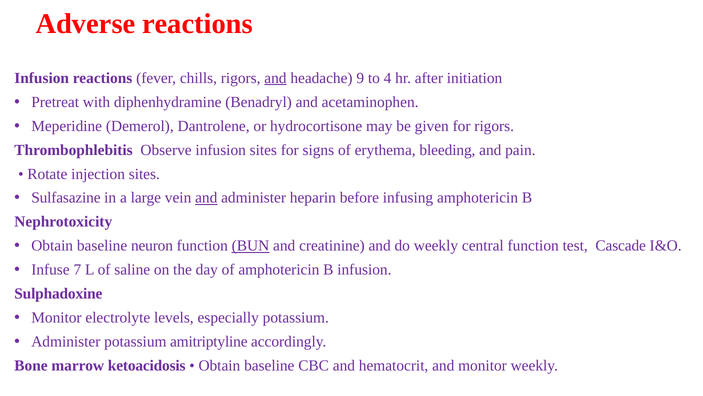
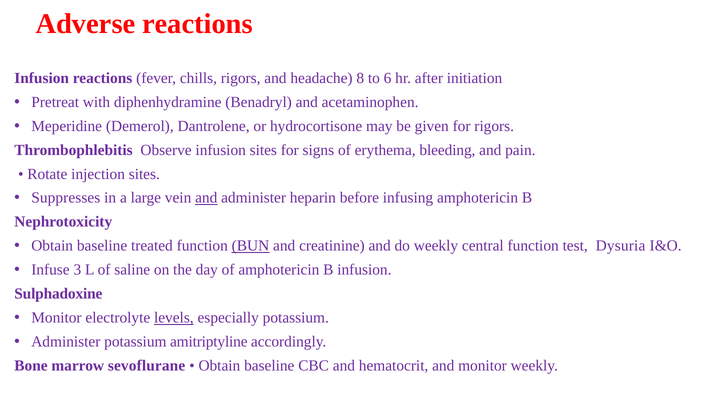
and at (275, 78) underline: present -> none
9: 9 -> 8
4: 4 -> 6
Sulfasazine: Sulfasazine -> Suppresses
neuron: neuron -> treated
Cascade: Cascade -> Dysuria
7: 7 -> 3
levels underline: none -> present
ketoacidosis: ketoacidosis -> sevoflurane
